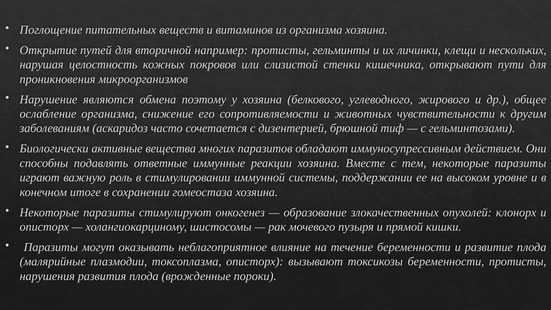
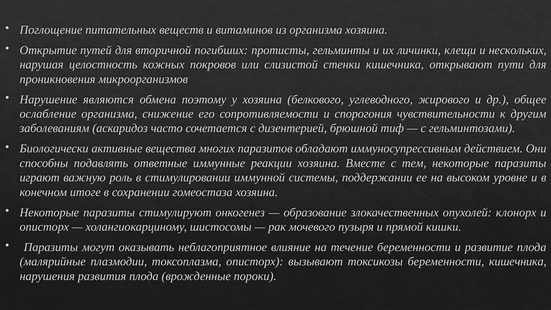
например: например -> погибших
животных: животных -> спорогония
беременности протисты: протисты -> кишечника
